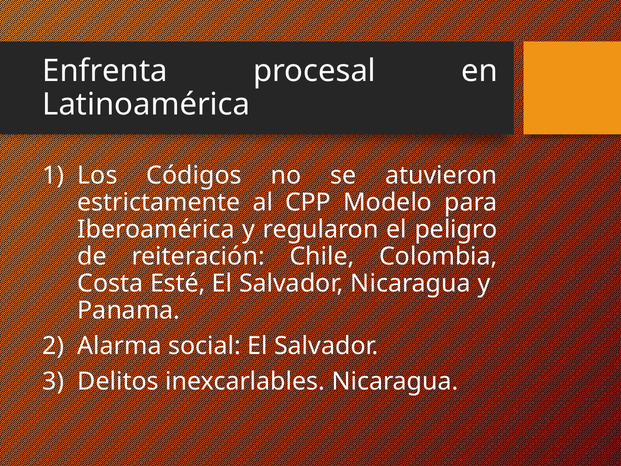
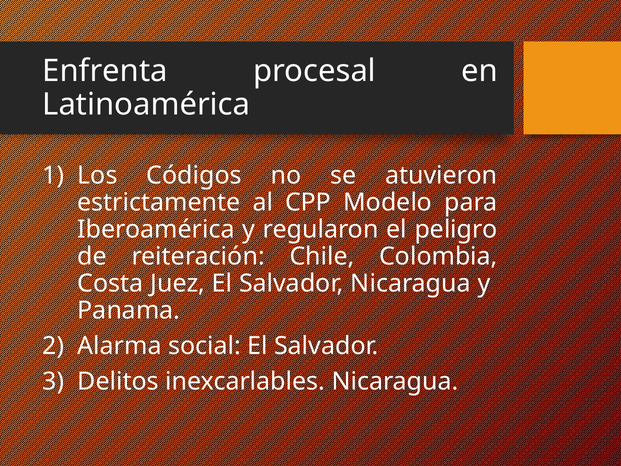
Esté: Esté -> Juez
